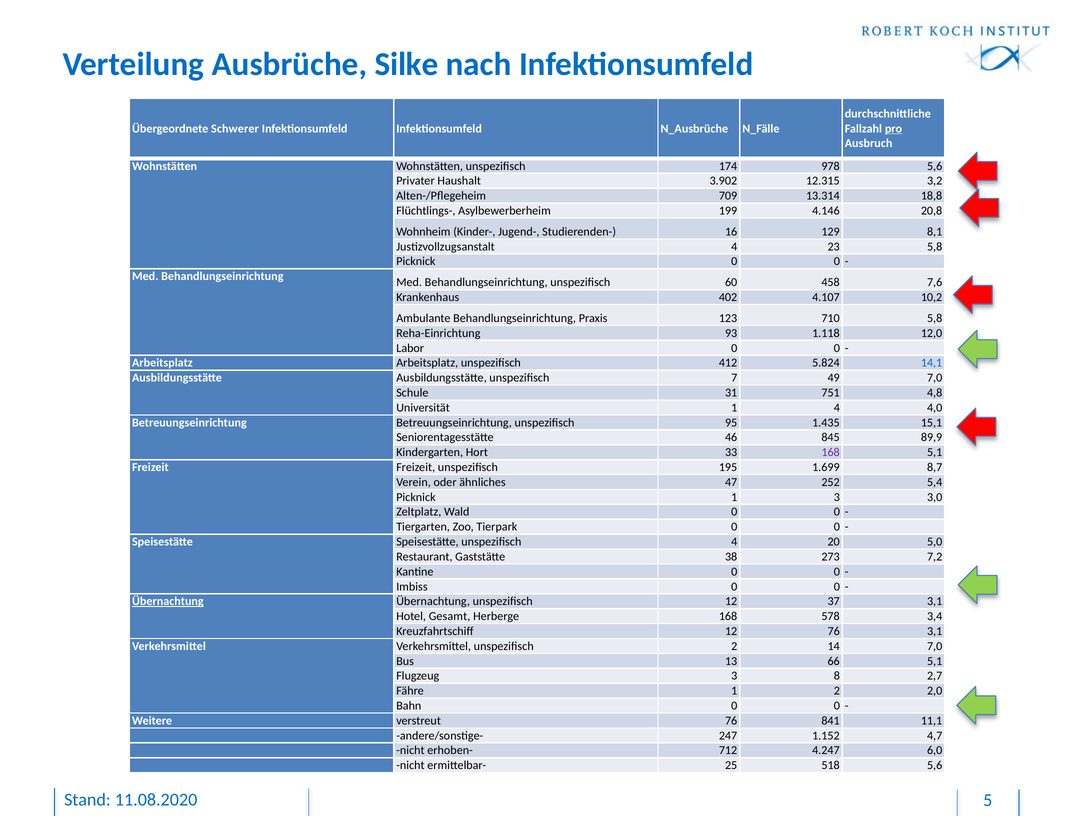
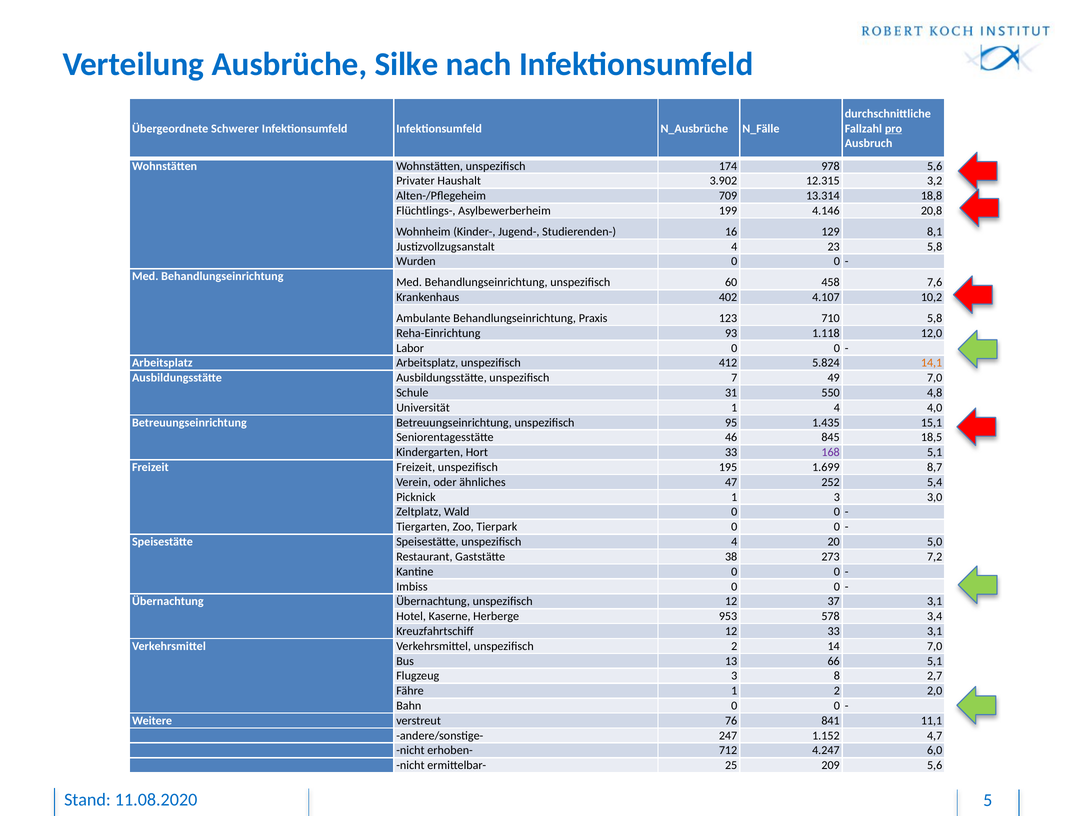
Picknick at (416, 262): Picknick -> Wurden
14,1 colour: blue -> orange
751: 751 -> 550
89,9: 89,9 -> 18,5
Übernachtung at (168, 601) underline: present -> none
Gesamt: Gesamt -> Kaserne
Herberge 168: 168 -> 953
12 76: 76 -> 33
518: 518 -> 209
